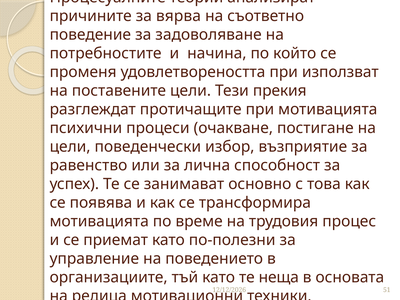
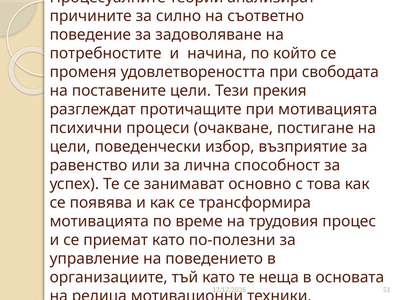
вярва: вярва -> силно
използват: използват -> свободата
